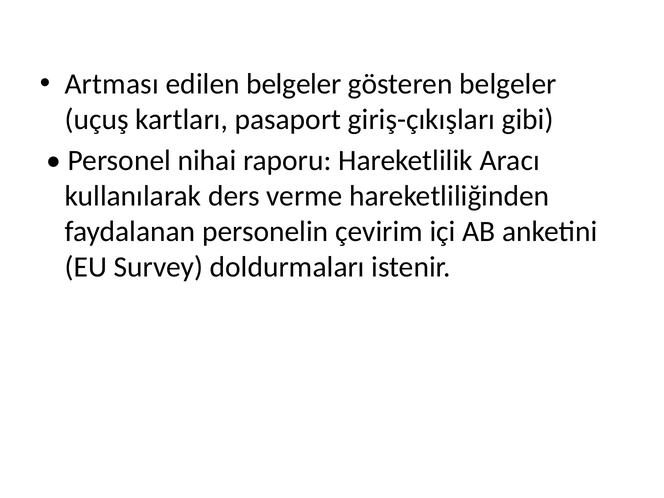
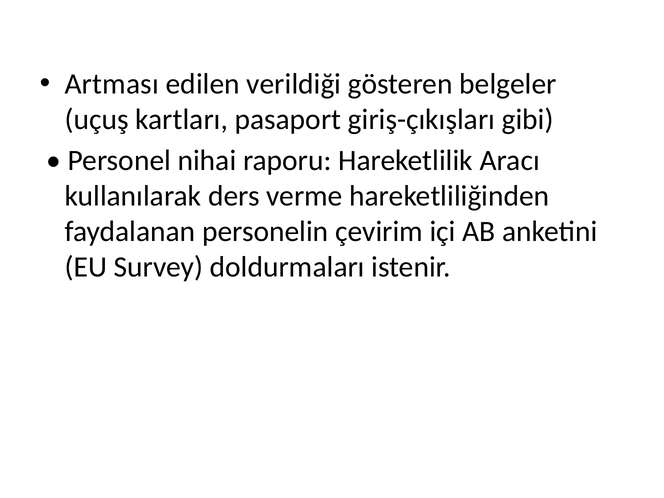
edilen belgeler: belgeler -> verildiği
